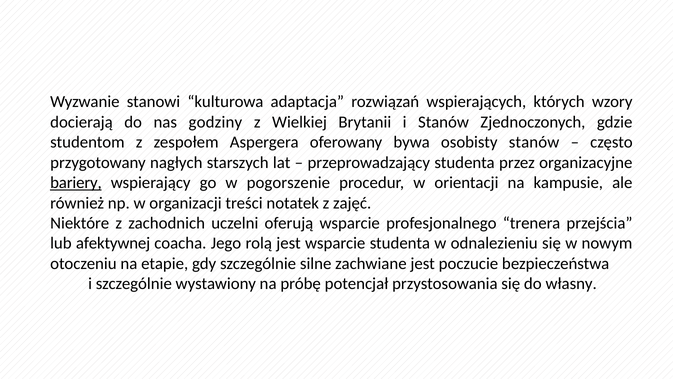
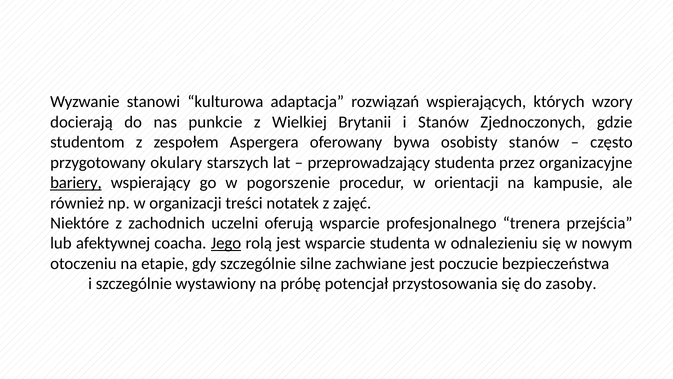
godziny: godziny -> punkcie
nagłych: nagłych -> okulary
Jego underline: none -> present
własny: własny -> zasoby
